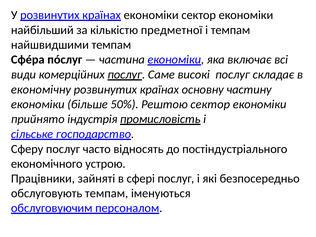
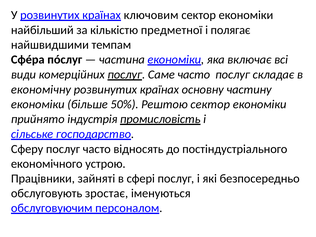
країнах економіки: економіки -> ключовим
і темпам: темпам -> полягає
Саме високі: високі -> часто
обслуговують темпам: темпам -> зростає
